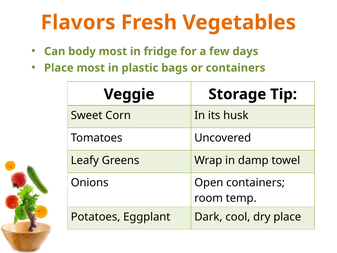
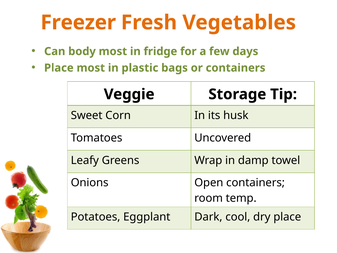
Flavors: Flavors -> Freezer
